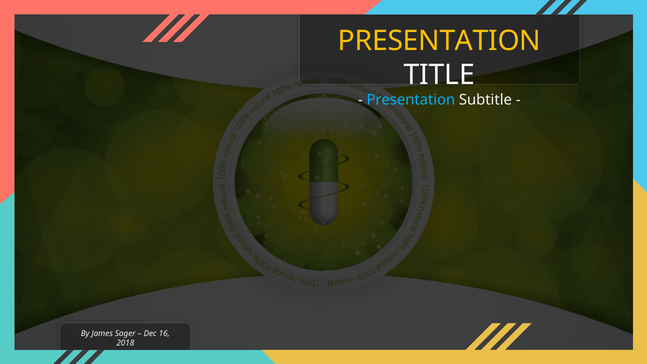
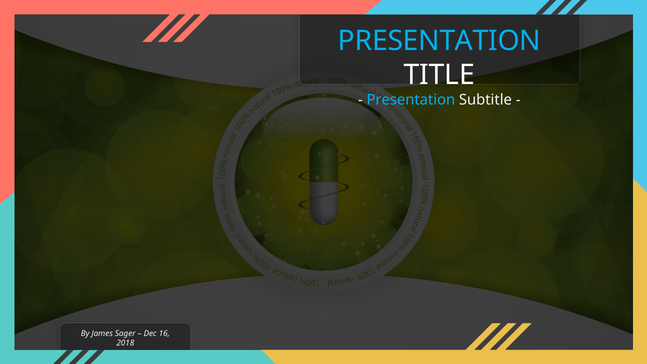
PRESENTATION at (439, 41) colour: yellow -> light blue
